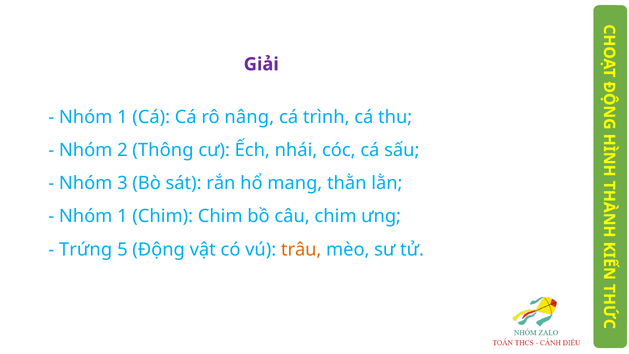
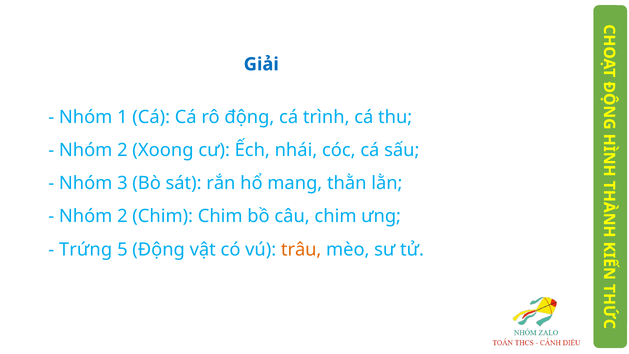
Giải colour: purple -> blue
rô nâng: nâng -> động
Thông: Thông -> Xoong
1 at (122, 216): 1 -> 2
